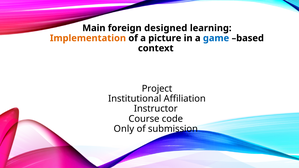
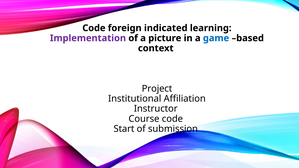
Main at (94, 28): Main -> Code
designed: designed -> indicated
Implementation colour: orange -> purple
Only: Only -> Start
